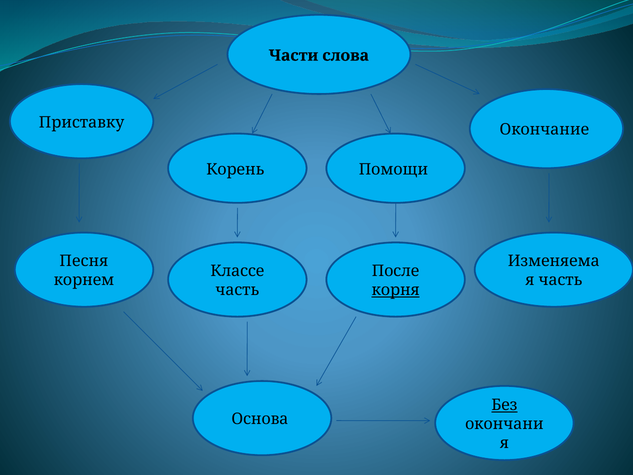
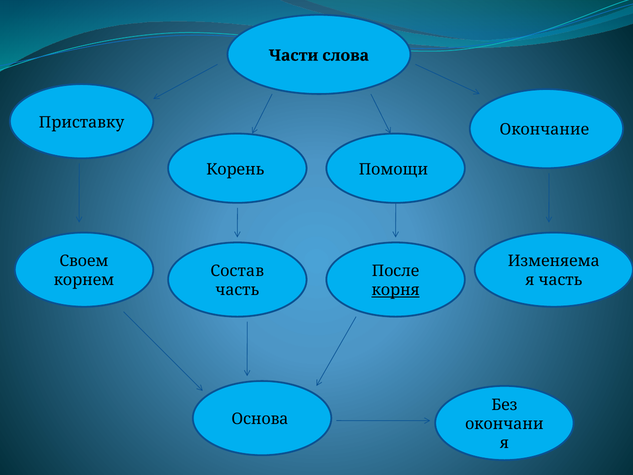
Песня: Песня -> Своем
Классе: Классе -> Состав
Без underline: present -> none
